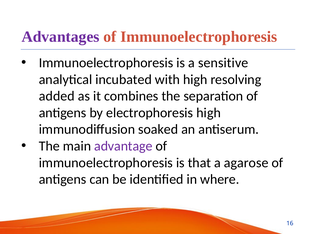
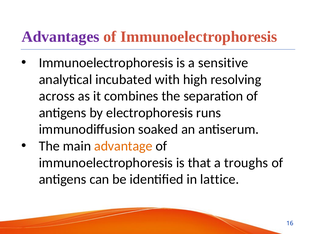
added: added -> across
electrophoresis high: high -> runs
advantage colour: purple -> orange
agarose: agarose -> troughs
where: where -> lattice
